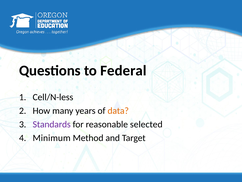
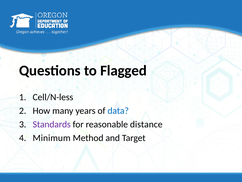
Federal: Federal -> Flagged
data colour: orange -> blue
selected: selected -> distance
